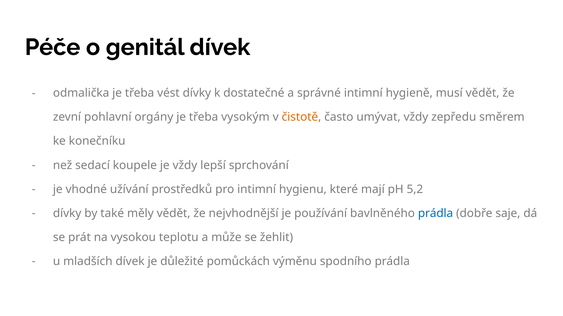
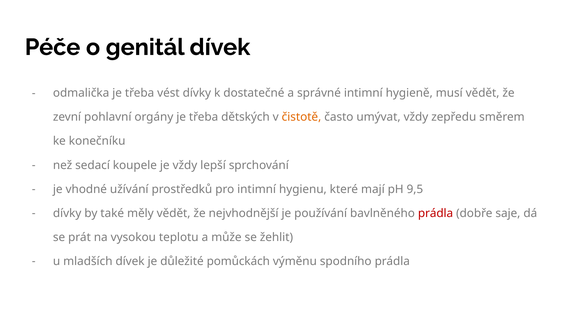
vysokým: vysokým -> dětských
5,2: 5,2 -> 9,5
prádla at (436, 214) colour: blue -> red
